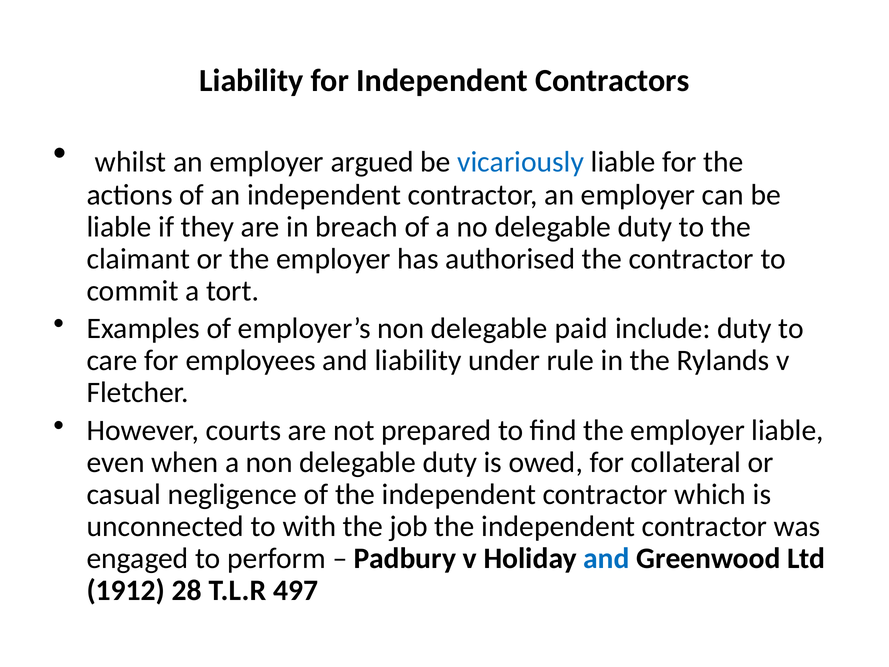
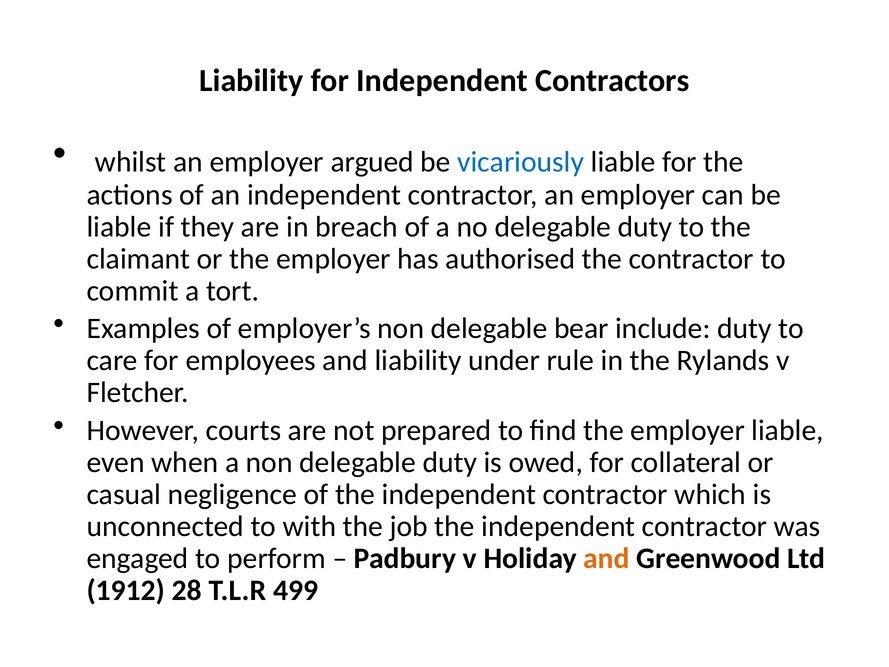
paid: paid -> bear
and at (606, 558) colour: blue -> orange
497: 497 -> 499
